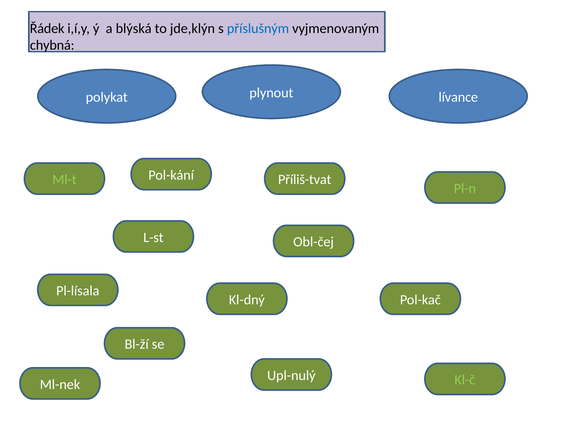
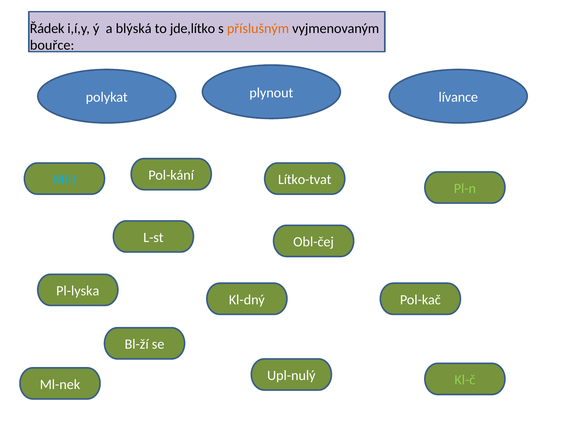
jde,klýn: jde,klýn -> jde,lítko
příslušným colour: blue -> orange
chybná: chybná -> bouřce
Ml-t colour: light green -> light blue
Příliš-tvat: Příliš-tvat -> Lítko-tvat
Pl-lísala: Pl-lísala -> Pl-lyska
